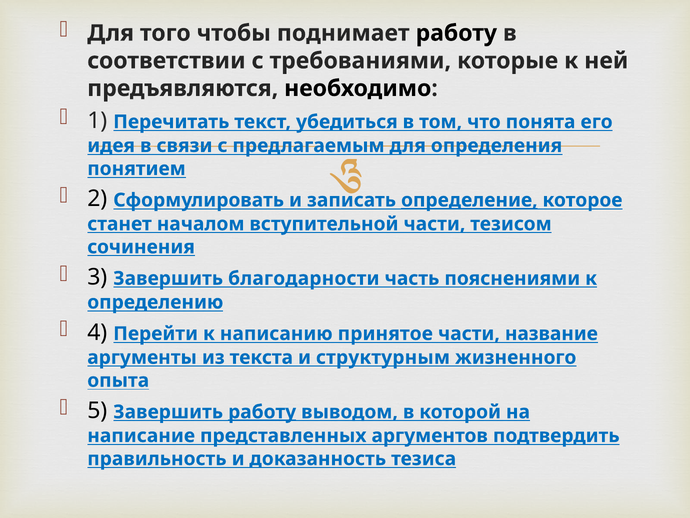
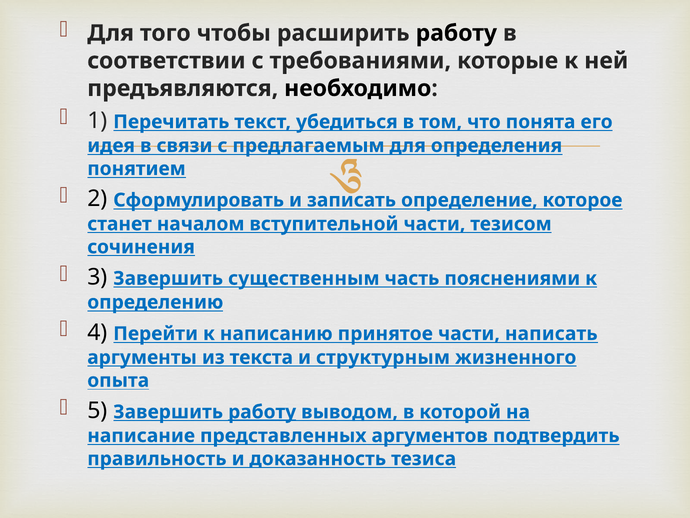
поднимает: поднимает -> расширить
определение underline: present -> none
благодарности: благодарности -> существенным
название: название -> написать
